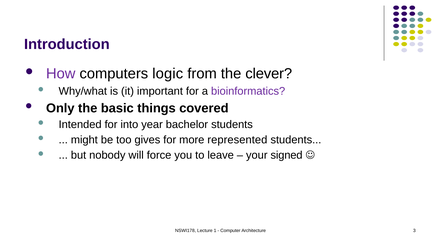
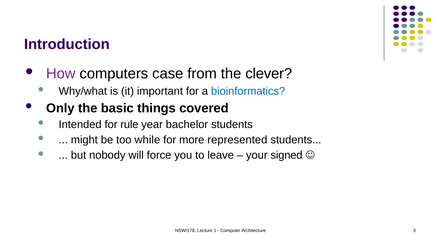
logic: logic -> case
bioinformatics colour: purple -> blue
into: into -> rule
gives: gives -> while
